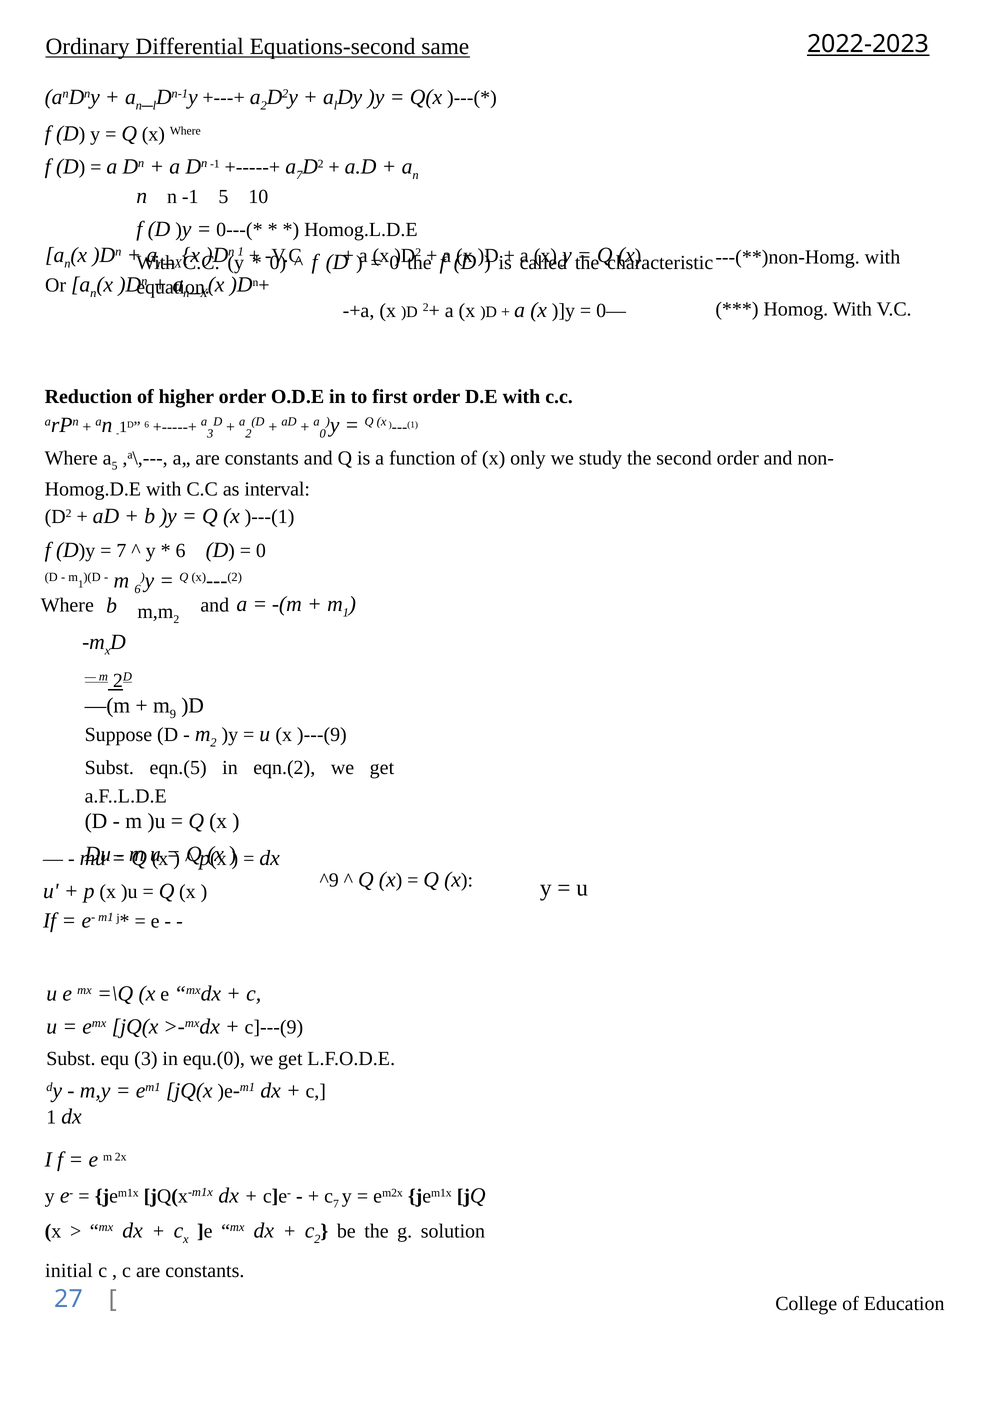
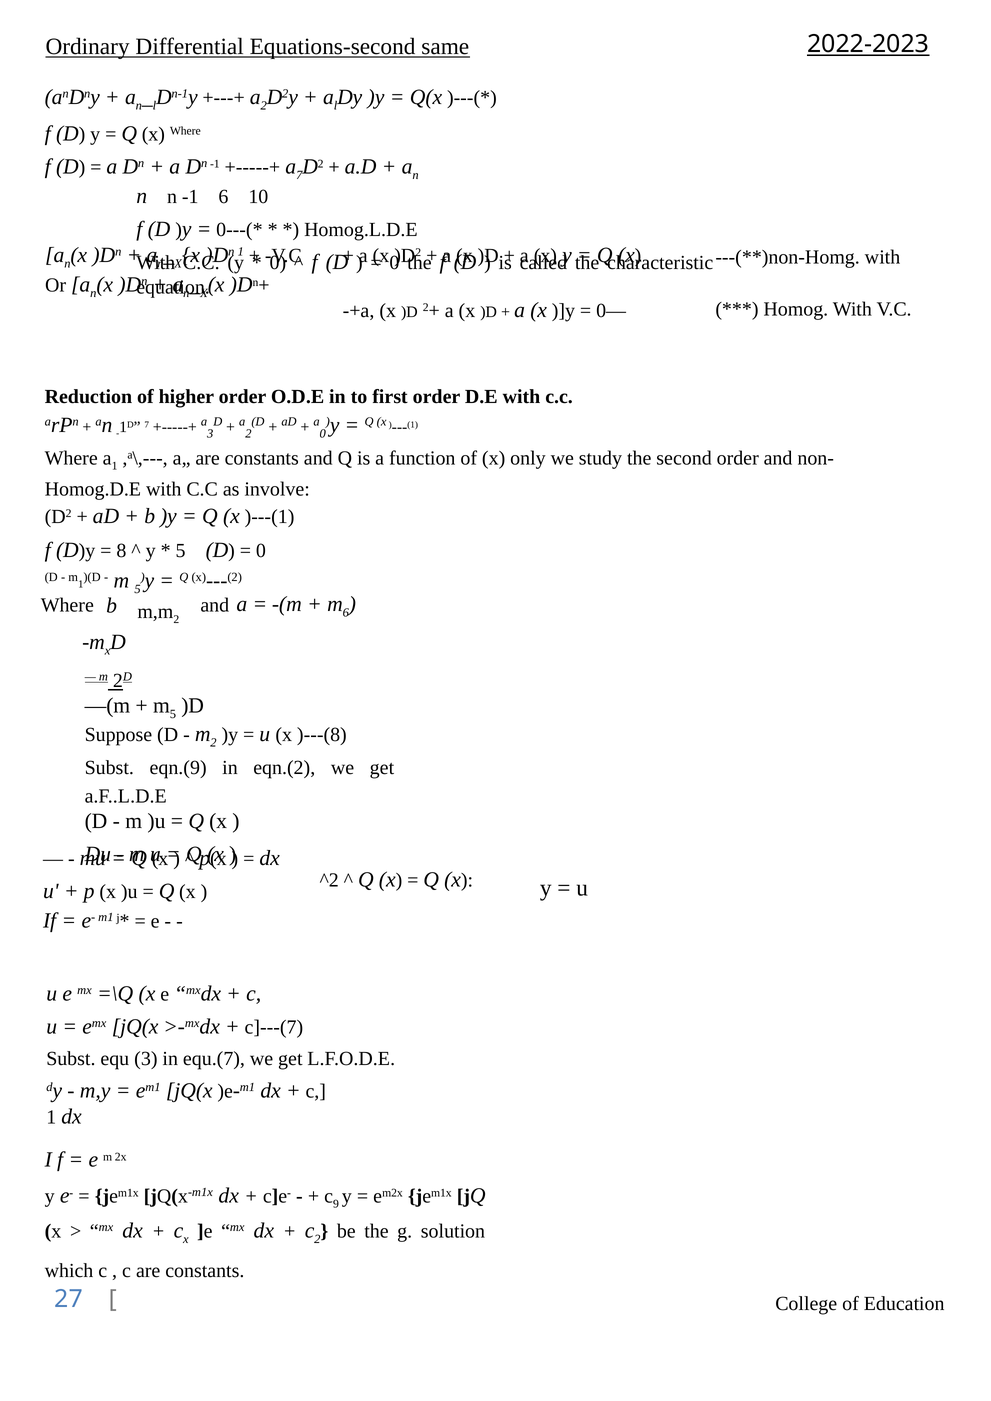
-1 5: 5 -> 6
6 at (147, 425): 6 -> 7
a 5: 5 -> 1
interval: interval -> involve
7 at (121, 551): 7 -> 8
6 at (181, 551): 6 -> 5
6 at (137, 589): 6 -> 5
1 at (346, 612): 1 -> 6
9 at (173, 714): 9 -> 5
)---(9: )---(9 -> )---(8
eqn.(5: eqn.(5 -> eqn.(9
^9: ^9 -> ^2
c]---(9: c]---(9 -> c]---(7
equ.(0: equ.(0 -> equ.(7
c 7: 7 -> 9
initial: initial -> which
